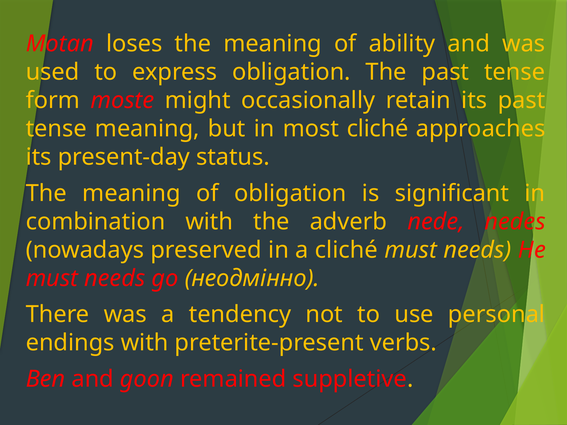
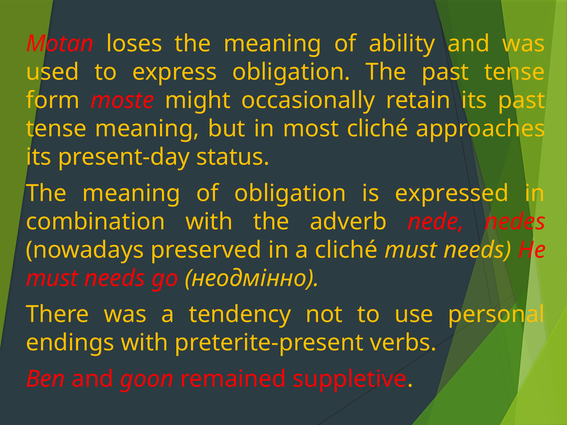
significant: significant -> expressed
